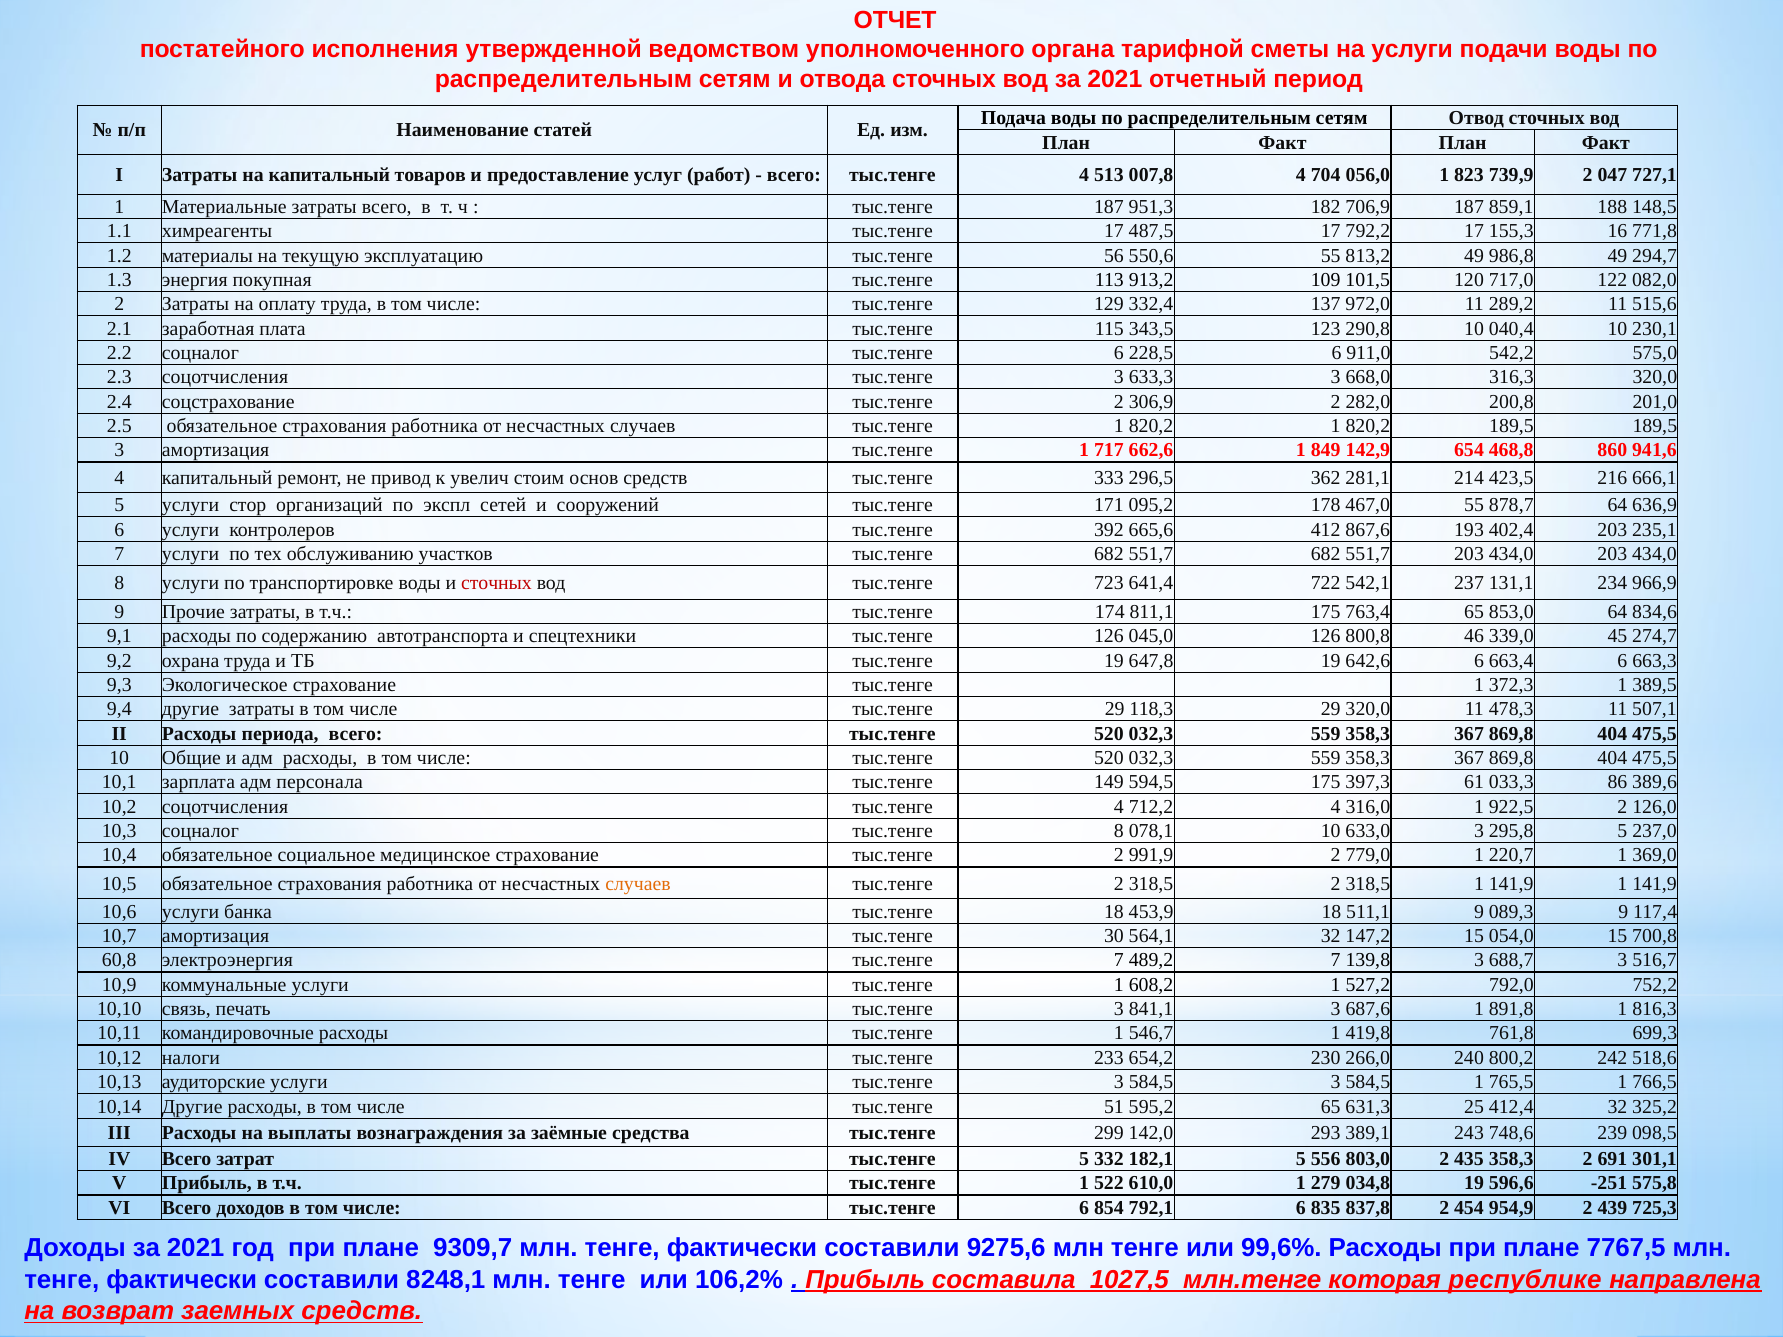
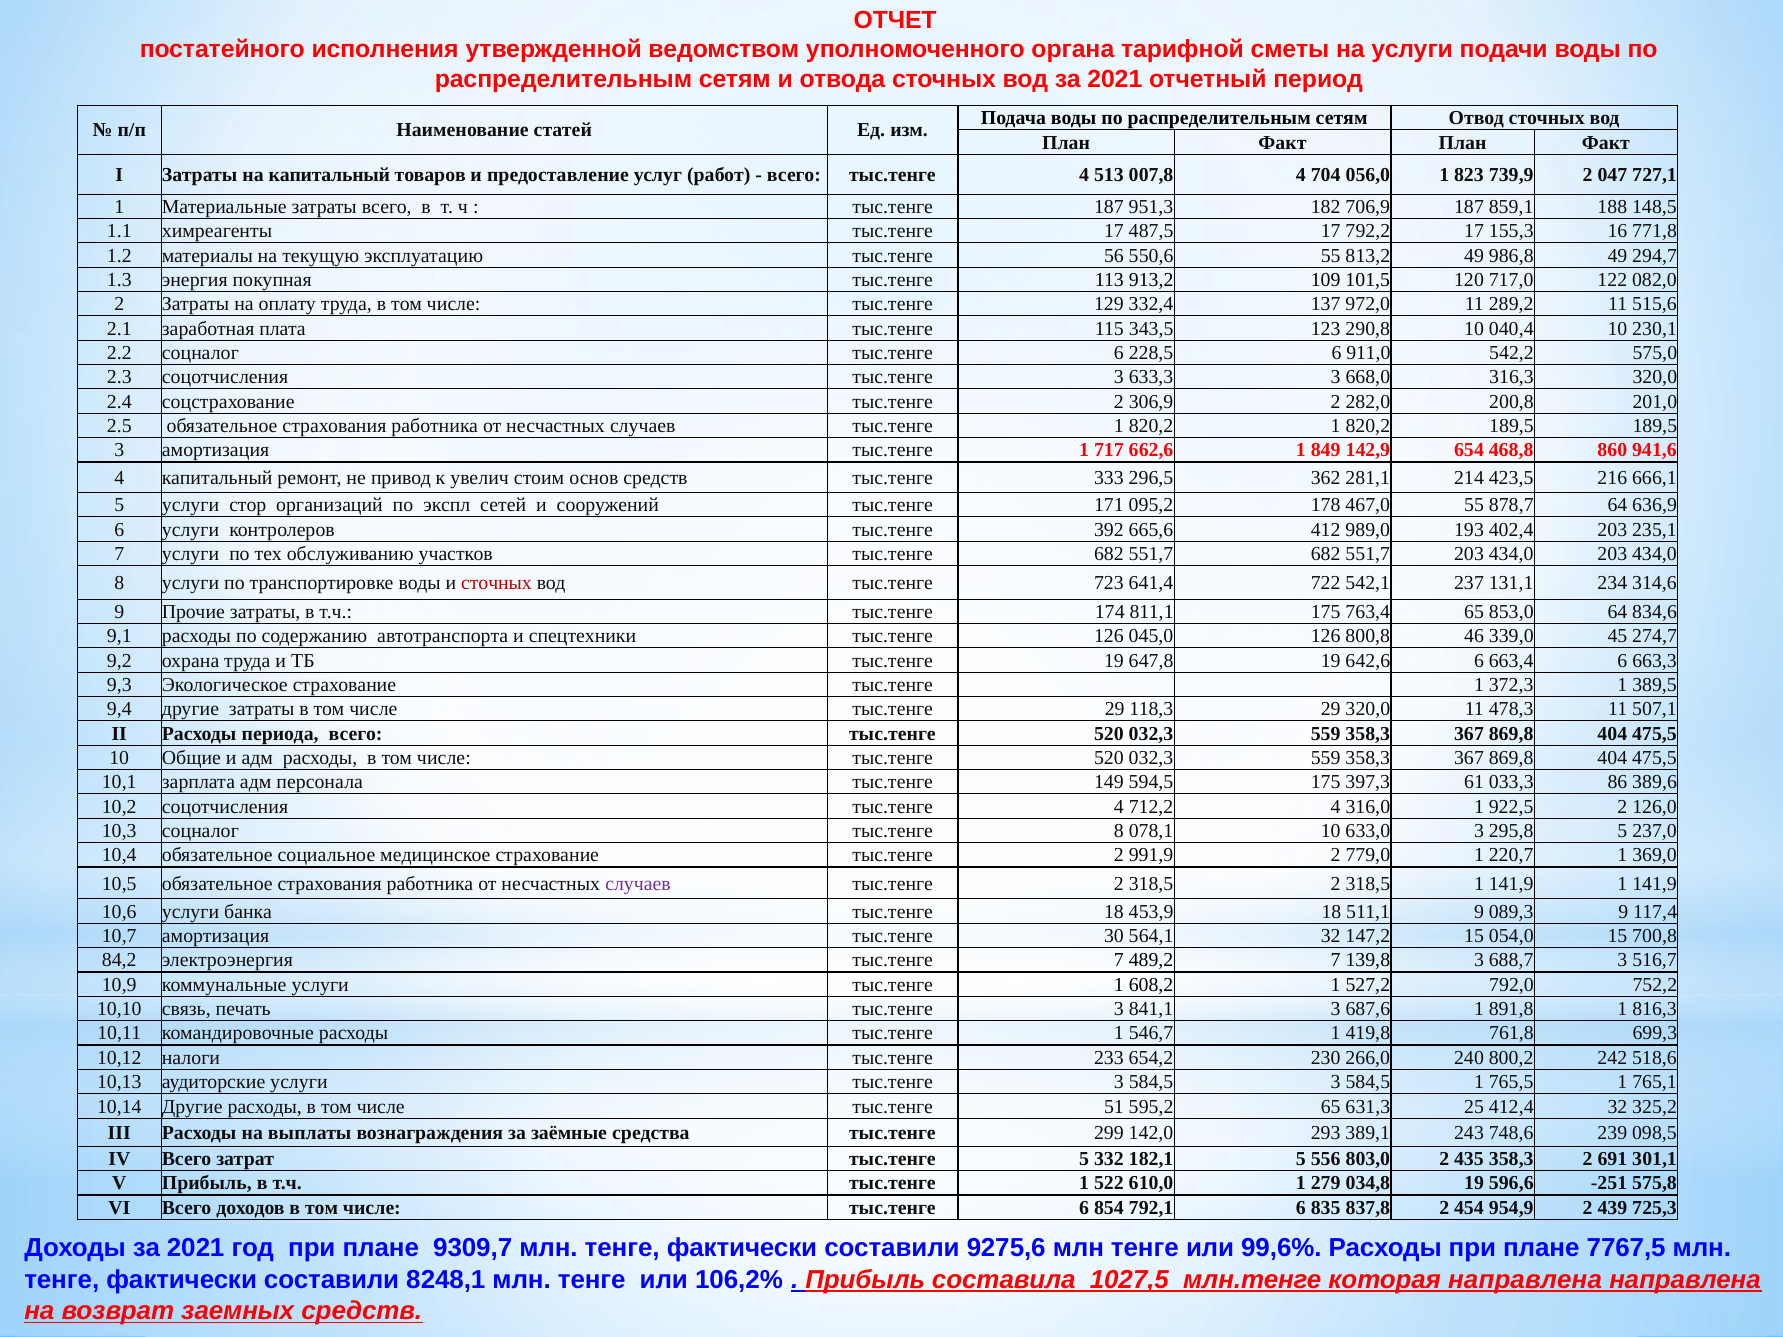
867,6: 867,6 -> 989,0
966,9: 966,9 -> 314,6
случаев at (638, 884) colour: orange -> purple
60,8: 60,8 -> 84,2
766,5: 766,5 -> 765,1
которая республике: республике -> направлена
